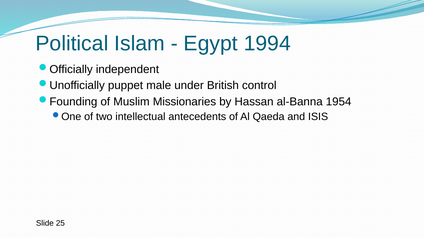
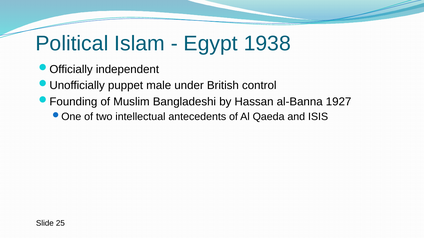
1994: 1994 -> 1938
Missionaries: Missionaries -> Bangladeshi
1954: 1954 -> 1927
